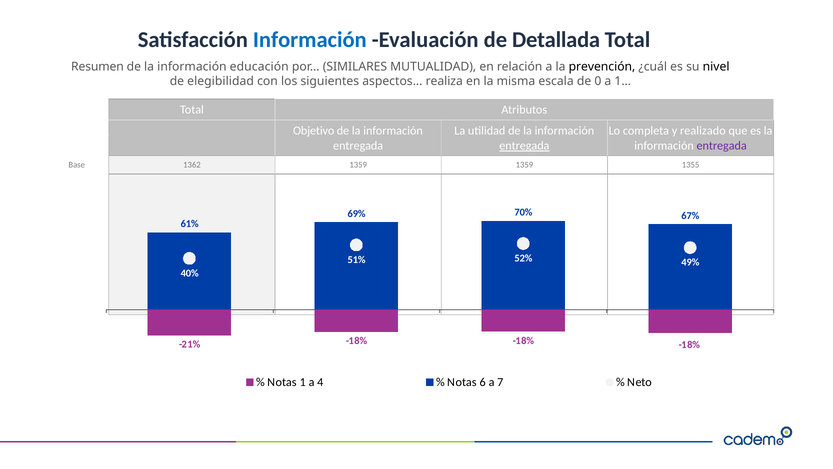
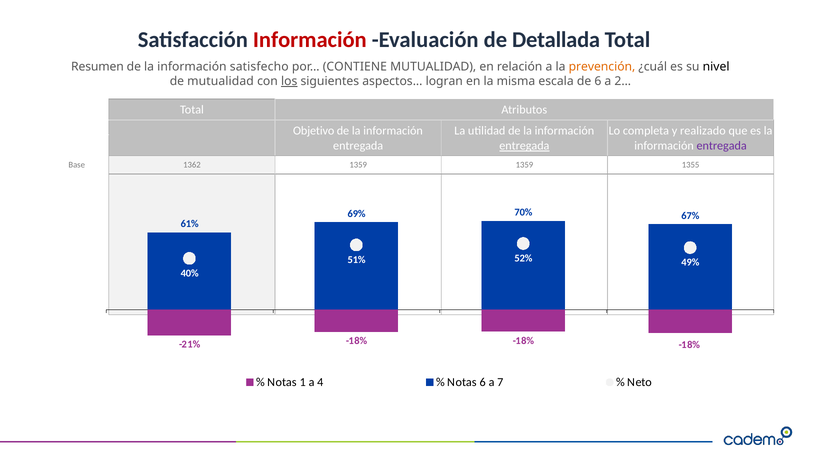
Información at (310, 40) colour: blue -> red
educación: educación -> satisfecho
SIMILARES: SIMILARES -> CONTIENE
prevención colour: black -> orange
de elegibilidad: elegibilidad -> mutualidad
los underline: none -> present
realiza: realiza -> logran
de 0: 0 -> 6
1…: 1… -> 2…
